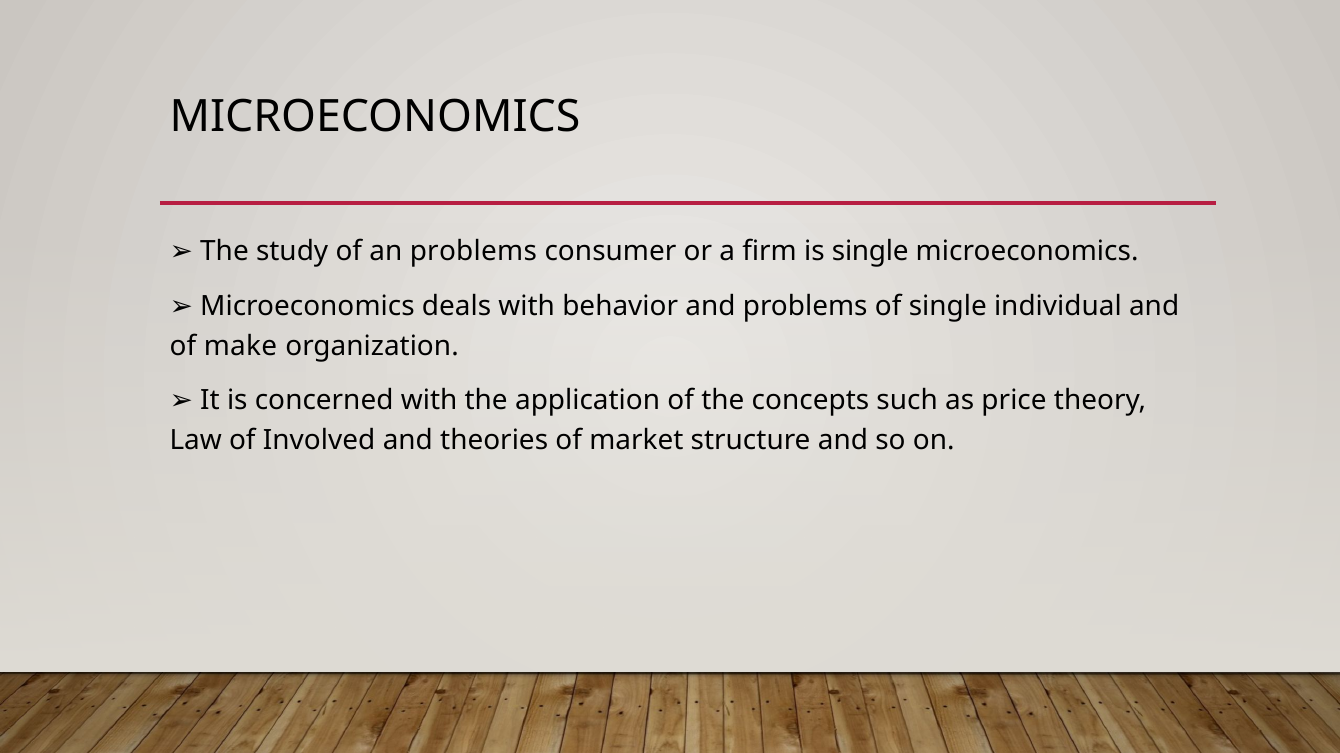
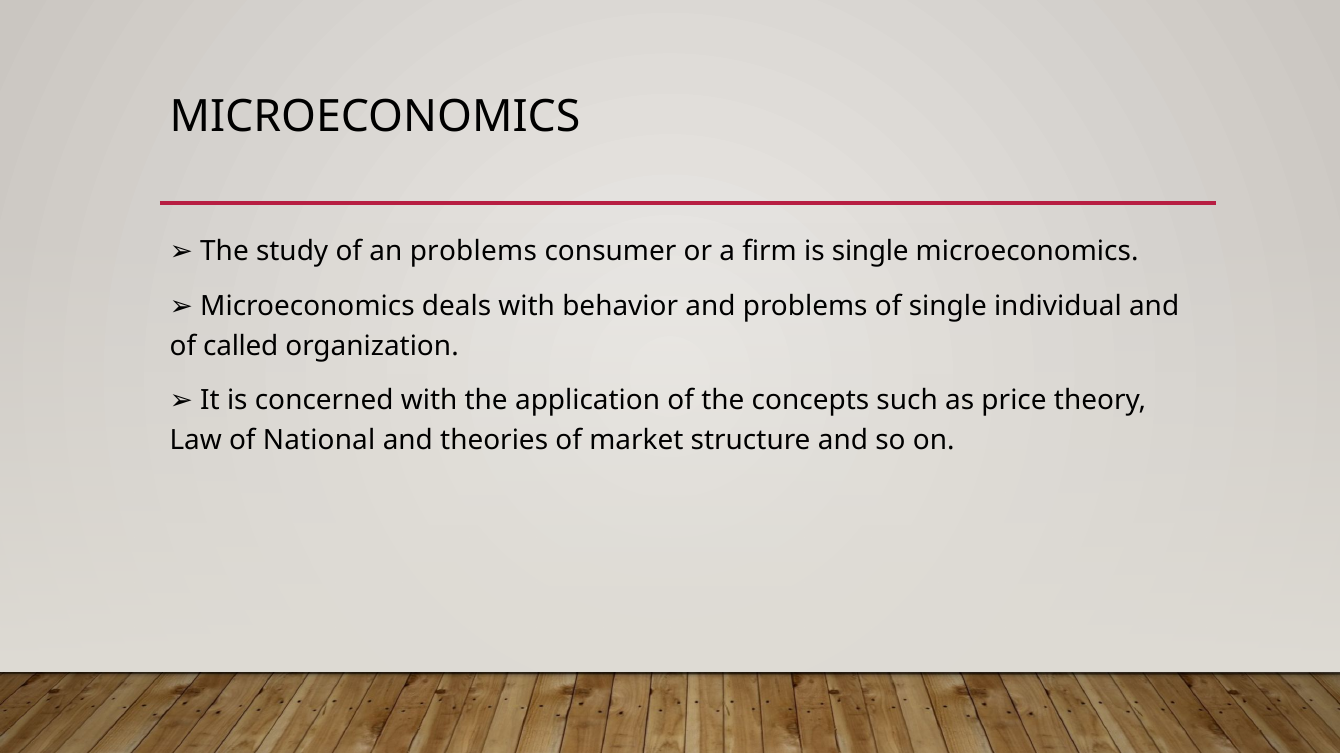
make: make -> called
Involved: Involved -> National
